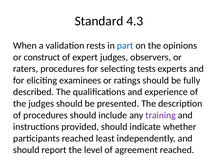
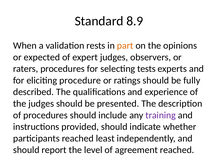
4.3: 4.3 -> 8.9
part colour: blue -> orange
construct: construct -> expected
examinees: examinees -> procedure
